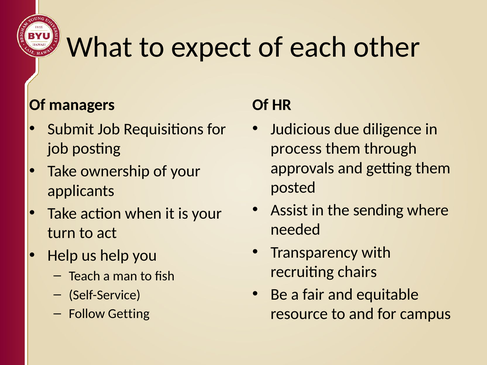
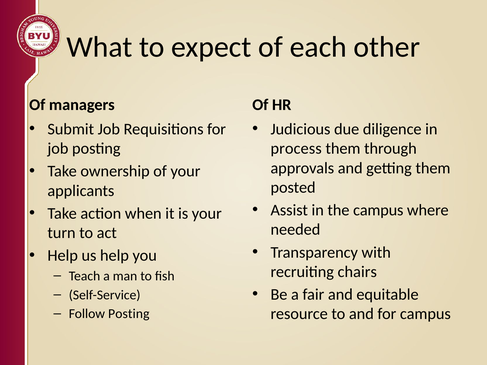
the sending: sending -> campus
Follow Getting: Getting -> Posting
